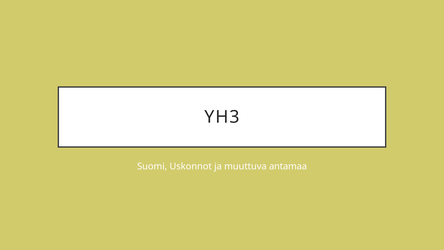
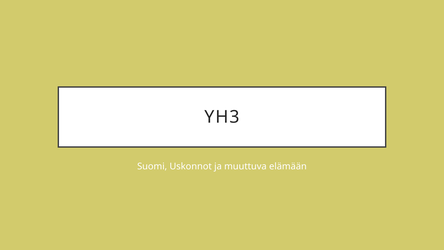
antamaa: antamaa -> elämään
